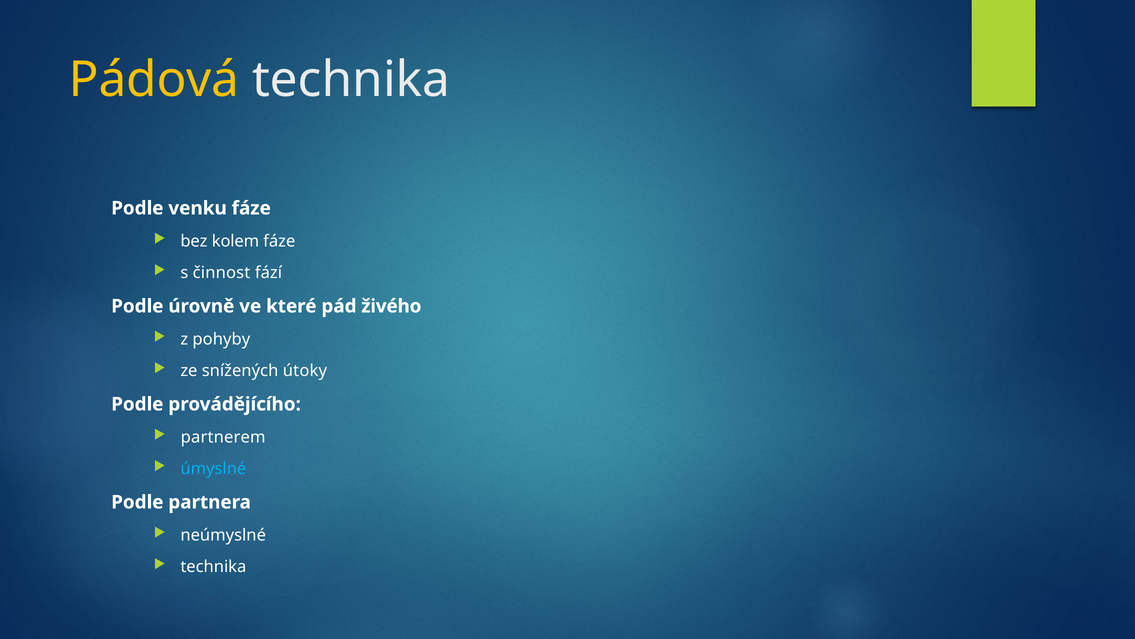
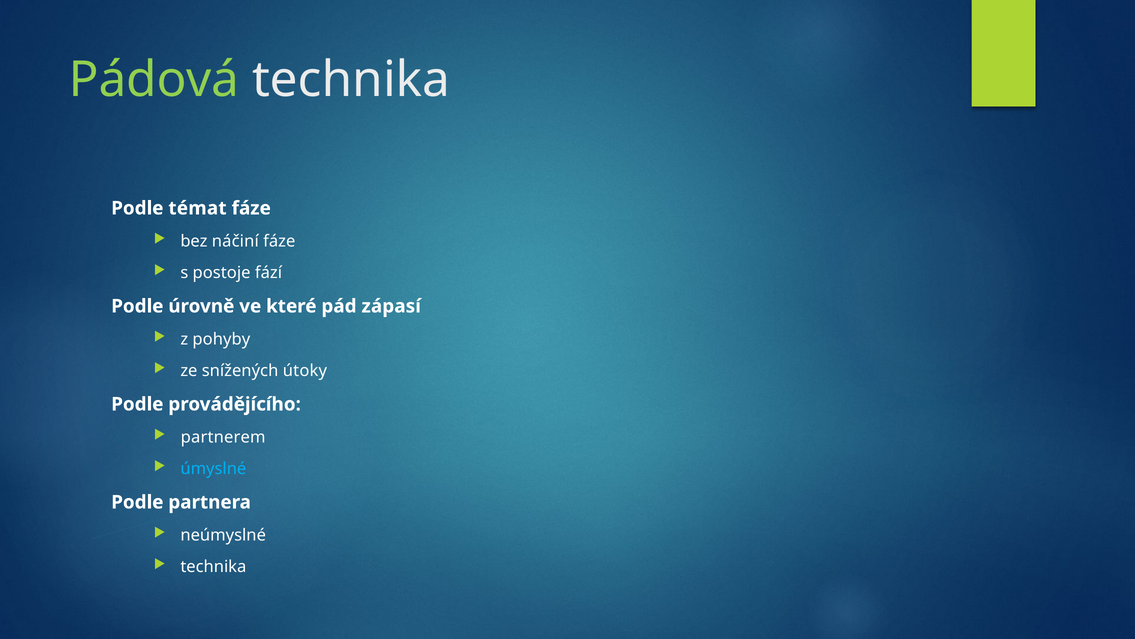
Pádová colour: yellow -> light green
venku: venku -> témat
kolem: kolem -> náčiní
činnost: činnost -> postoje
živého: živého -> zápasí
